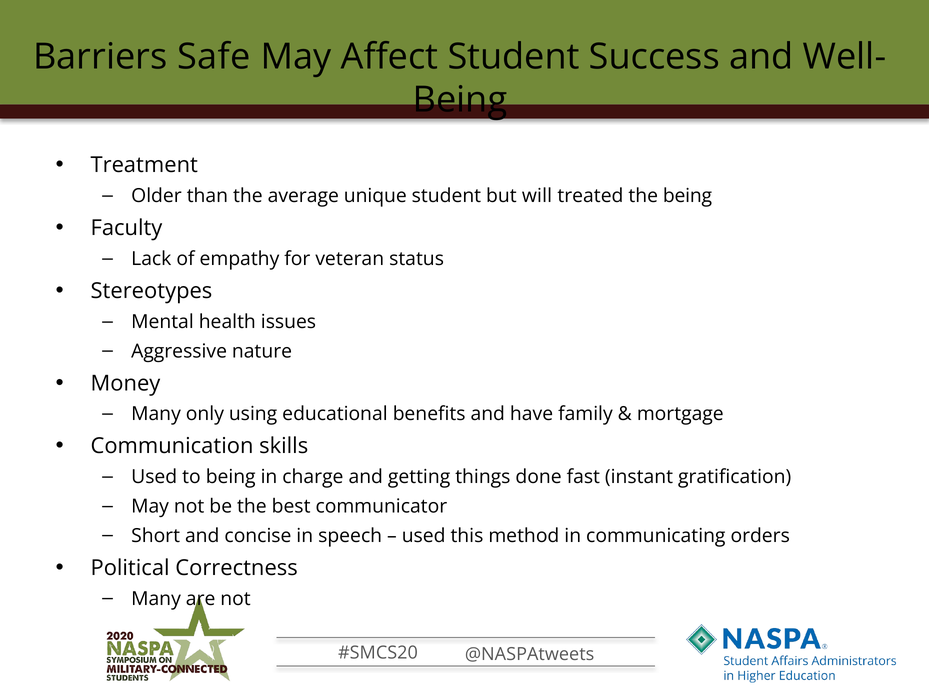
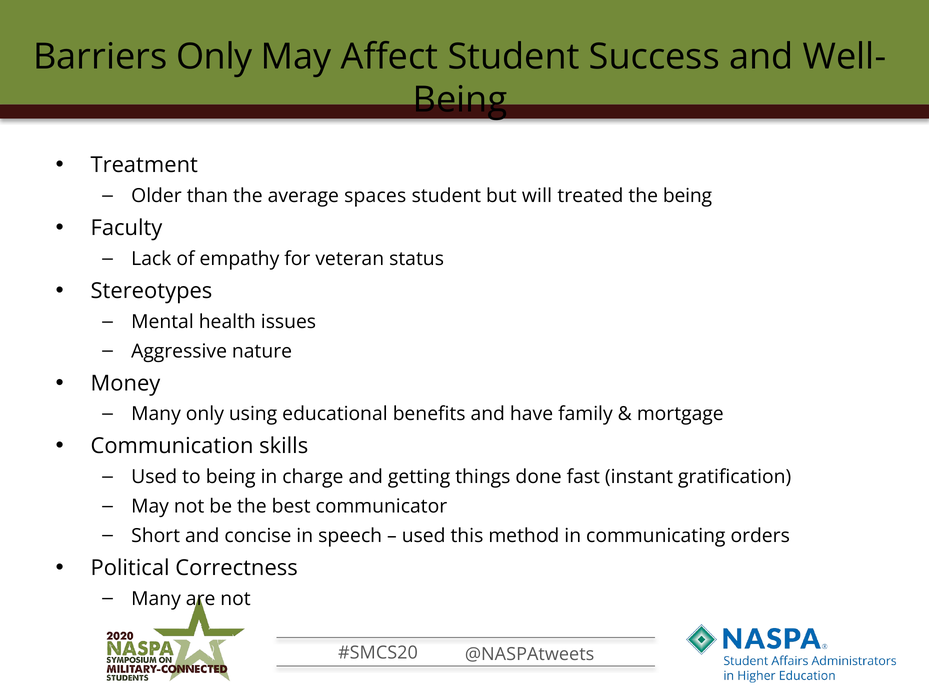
Barriers Safe: Safe -> Only
unique: unique -> spaces
